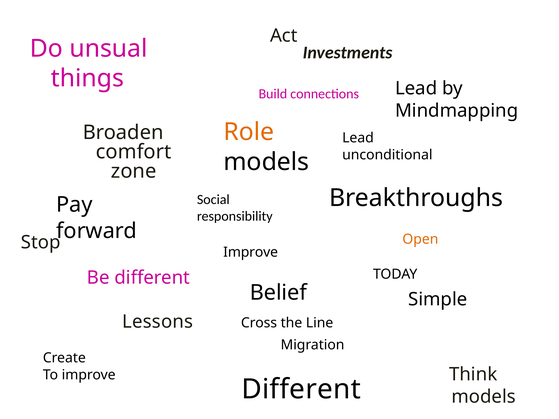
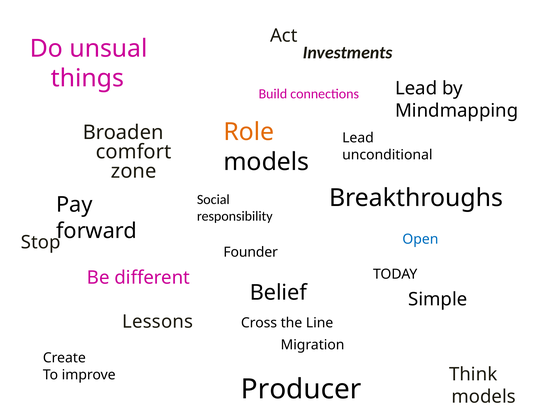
Open colour: orange -> blue
Improve at (251, 253): Improve -> Founder
Different at (301, 390): Different -> Producer
